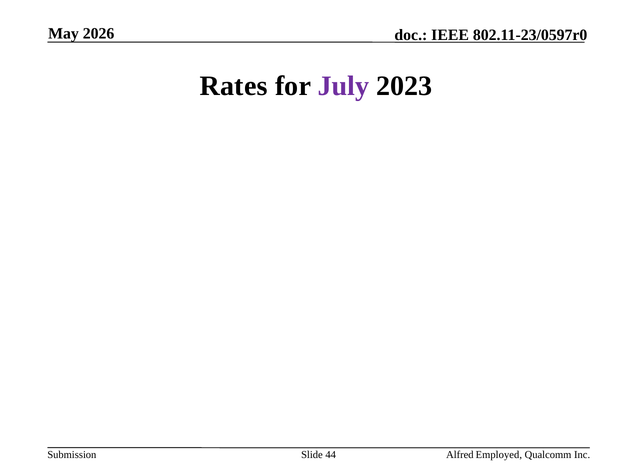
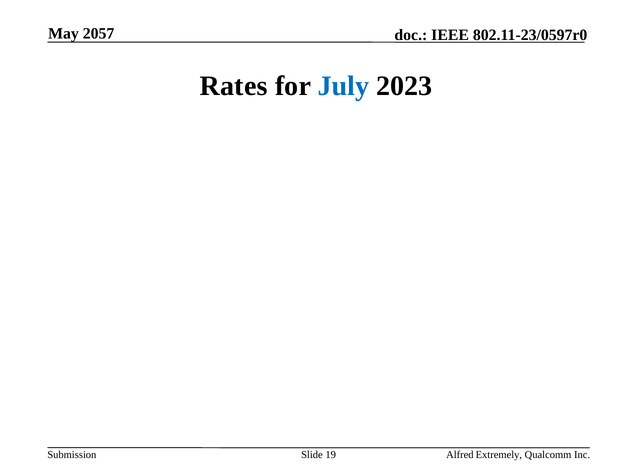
2026: 2026 -> 2057
July colour: purple -> blue
44: 44 -> 19
Employed: Employed -> Extremely
